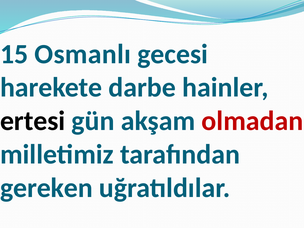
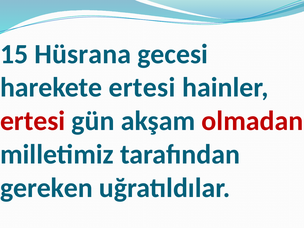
Osmanlı: Osmanlı -> Hüsrana
harekete darbe: darbe -> ertesi
ertesi at (33, 121) colour: black -> red
